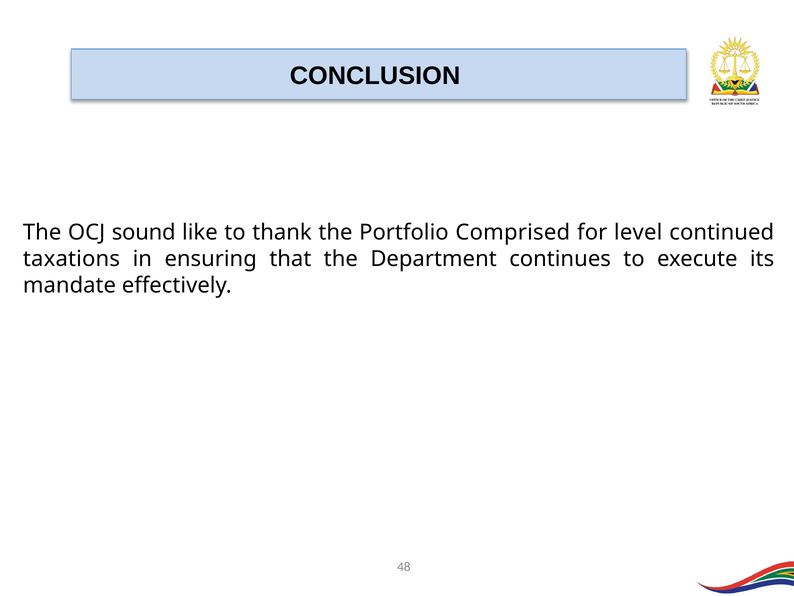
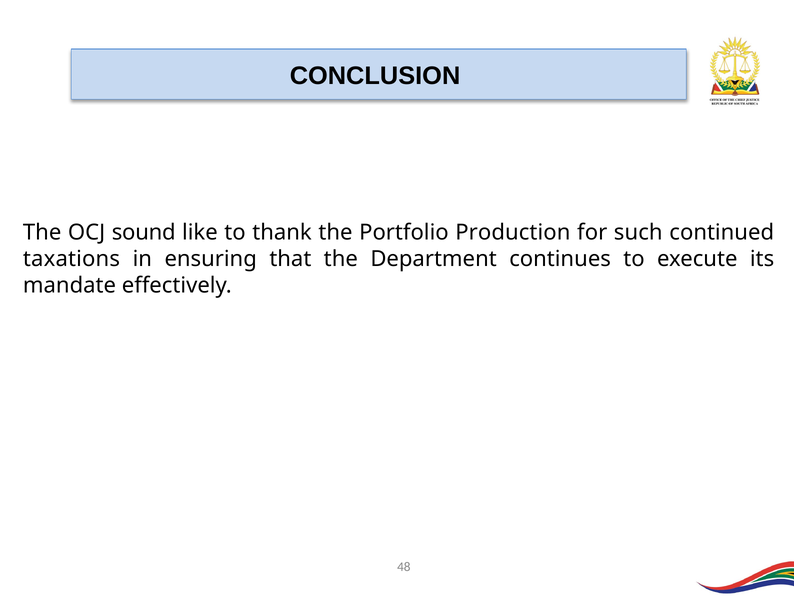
Comprised: Comprised -> Production
level: level -> such
